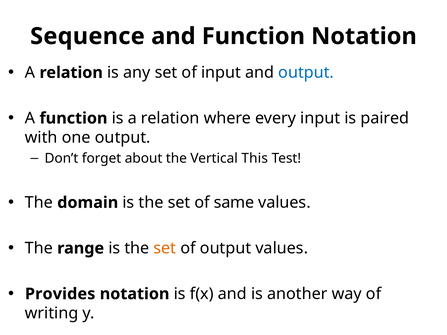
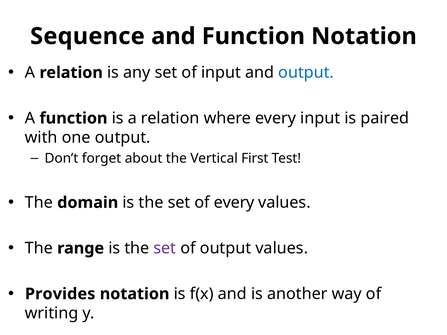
This: This -> First
of same: same -> every
set at (165, 248) colour: orange -> purple
